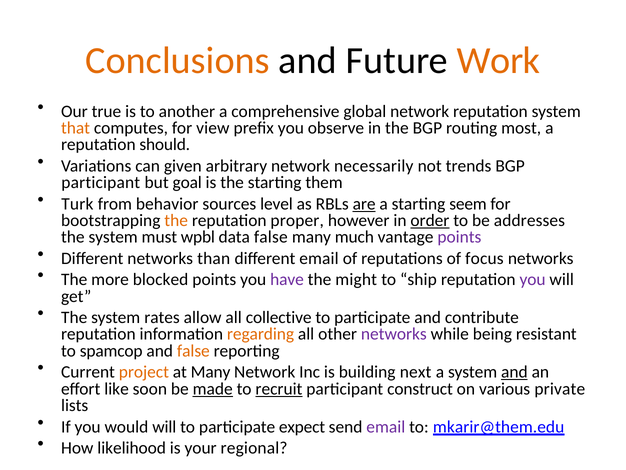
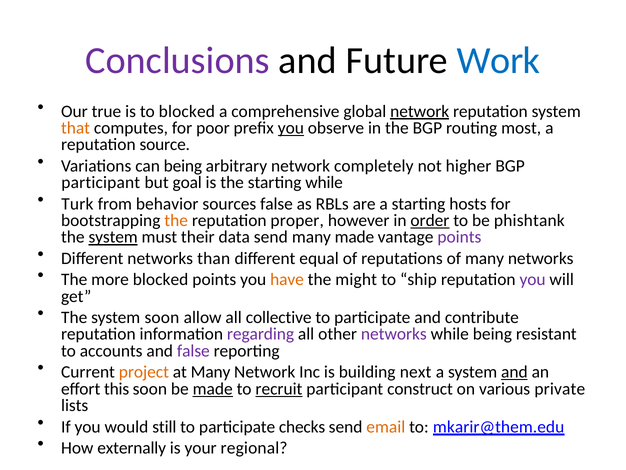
Conclusions colour: orange -> purple
Work colour: orange -> blue
to another: another -> blocked
network at (420, 111) underline: none -> present
view: view -> poor
you at (291, 128) underline: none -> present
should: should -> source
can given: given -> being
necessarily: necessarily -> completely
trends: trends -> higher
starting them: them -> while
sources level: level -> false
are underline: present -> none
seem: seem -> hosts
addresses: addresses -> phishtank
system at (113, 237) underline: none -> present
wpbl: wpbl -> their
data false: false -> send
many much: much -> made
different email: email -> equal
of focus: focus -> many
have colour: purple -> orange
system rates: rates -> soon
regarding colour: orange -> purple
spamcop: spamcop -> accounts
false at (193, 351) colour: orange -> purple
like: like -> this
would will: will -> still
expect: expect -> checks
email at (386, 427) colour: purple -> orange
likelihood: likelihood -> externally
